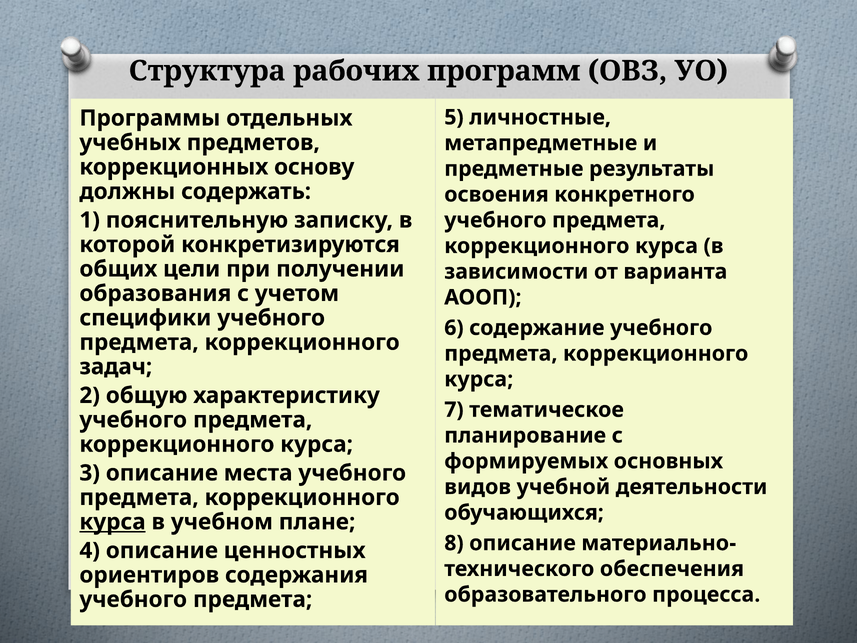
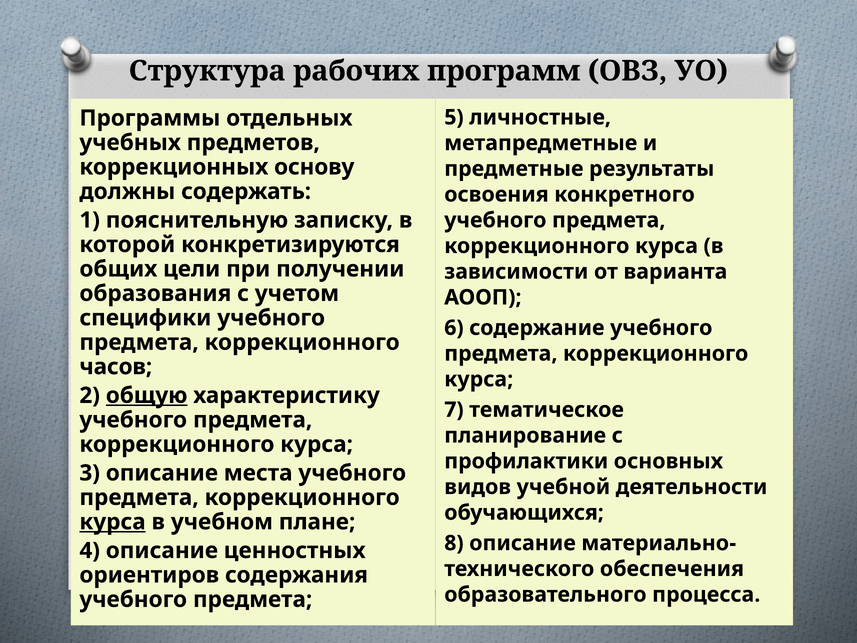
задач: задач -> часов
общую underline: none -> present
формируемых: формируемых -> профилактики
